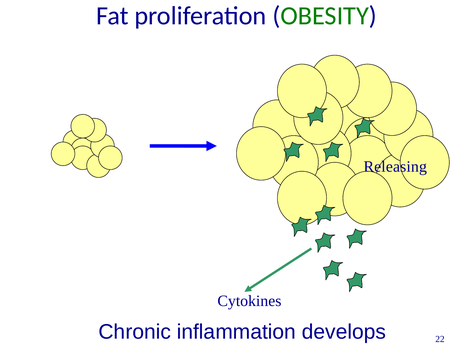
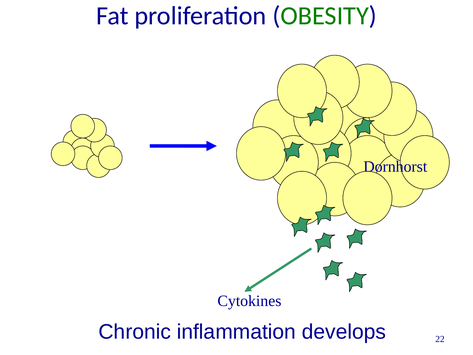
Releasing: Releasing -> Dornhorst
